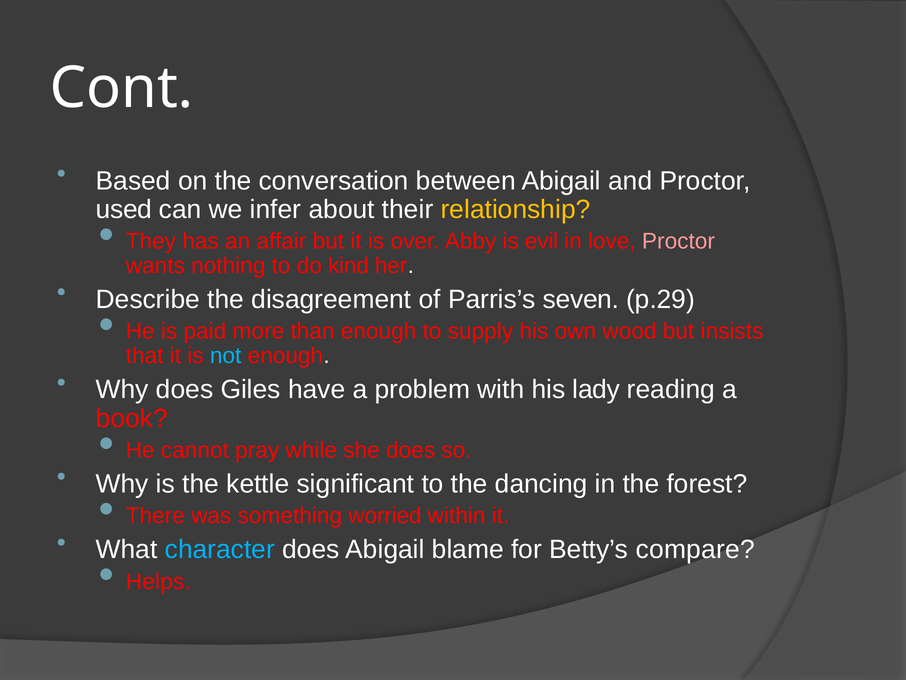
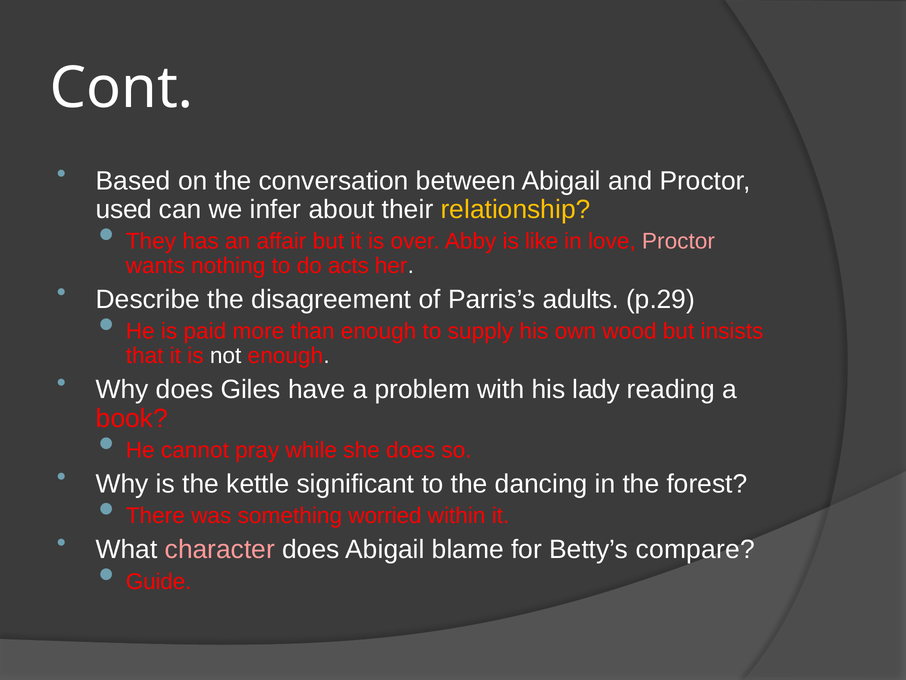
evil: evil -> like
kind: kind -> acts
seven: seven -> adults
not colour: light blue -> white
character colour: light blue -> pink
Helps: Helps -> Guide
